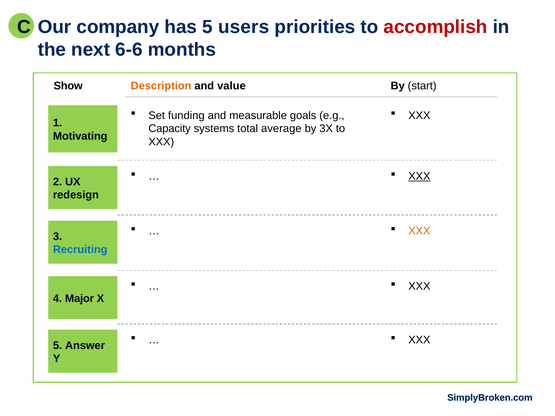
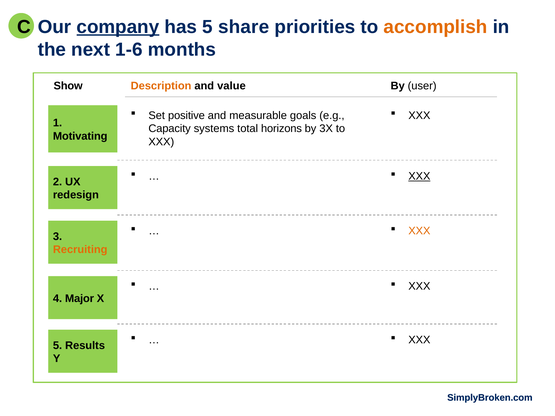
company underline: none -> present
users: users -> share
accomplish colour: red -> orange
6-6: 6-6 -> 1-6
start: start -> user
funding: funding -> positive
average: average -> horizons
Recruiting colour: blue -> orange
Answer: Answer -> Results
